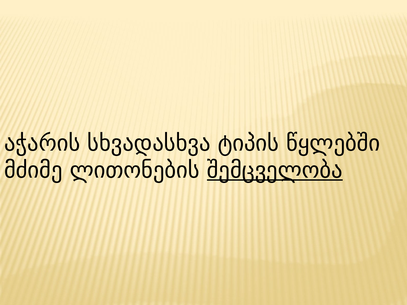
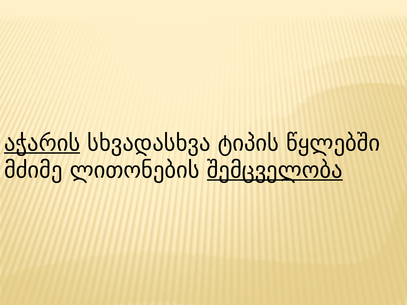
აჭარის underline: none -> present
